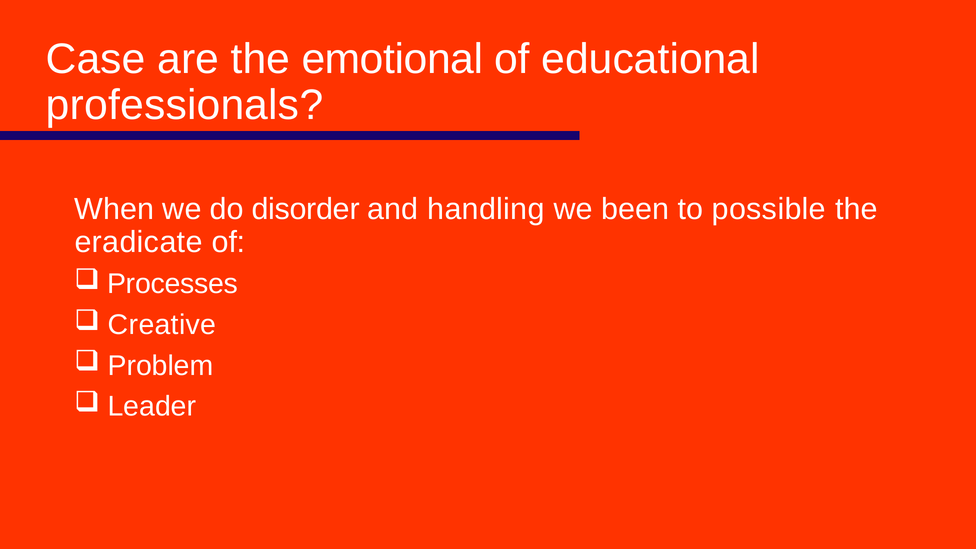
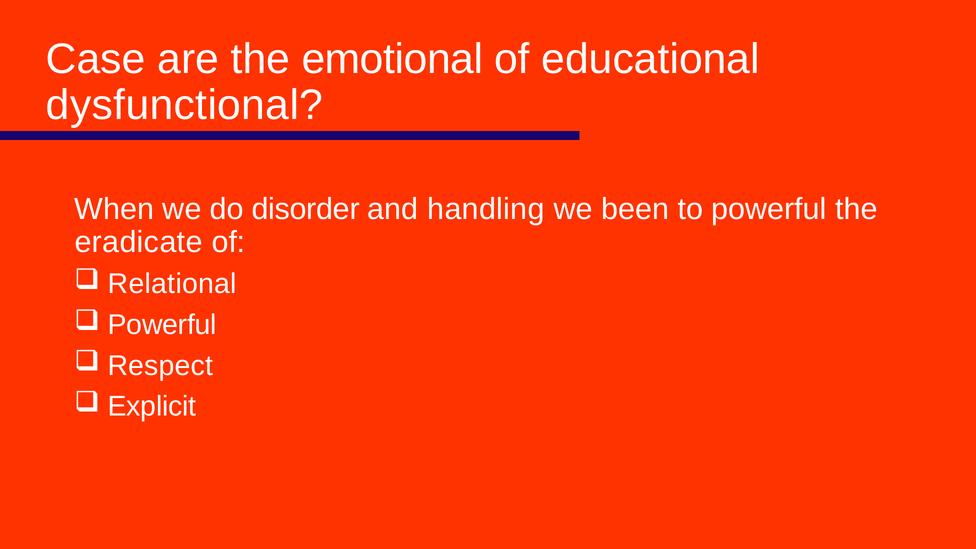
professionals: professionals -> dysfunctional
to possible: possible -> powerful
Processes: Processes -> Relational
Creative at (162, 325): Creative -> Powerful
Problem: Problem -> Respect
Leader: Leader -> Explicit
